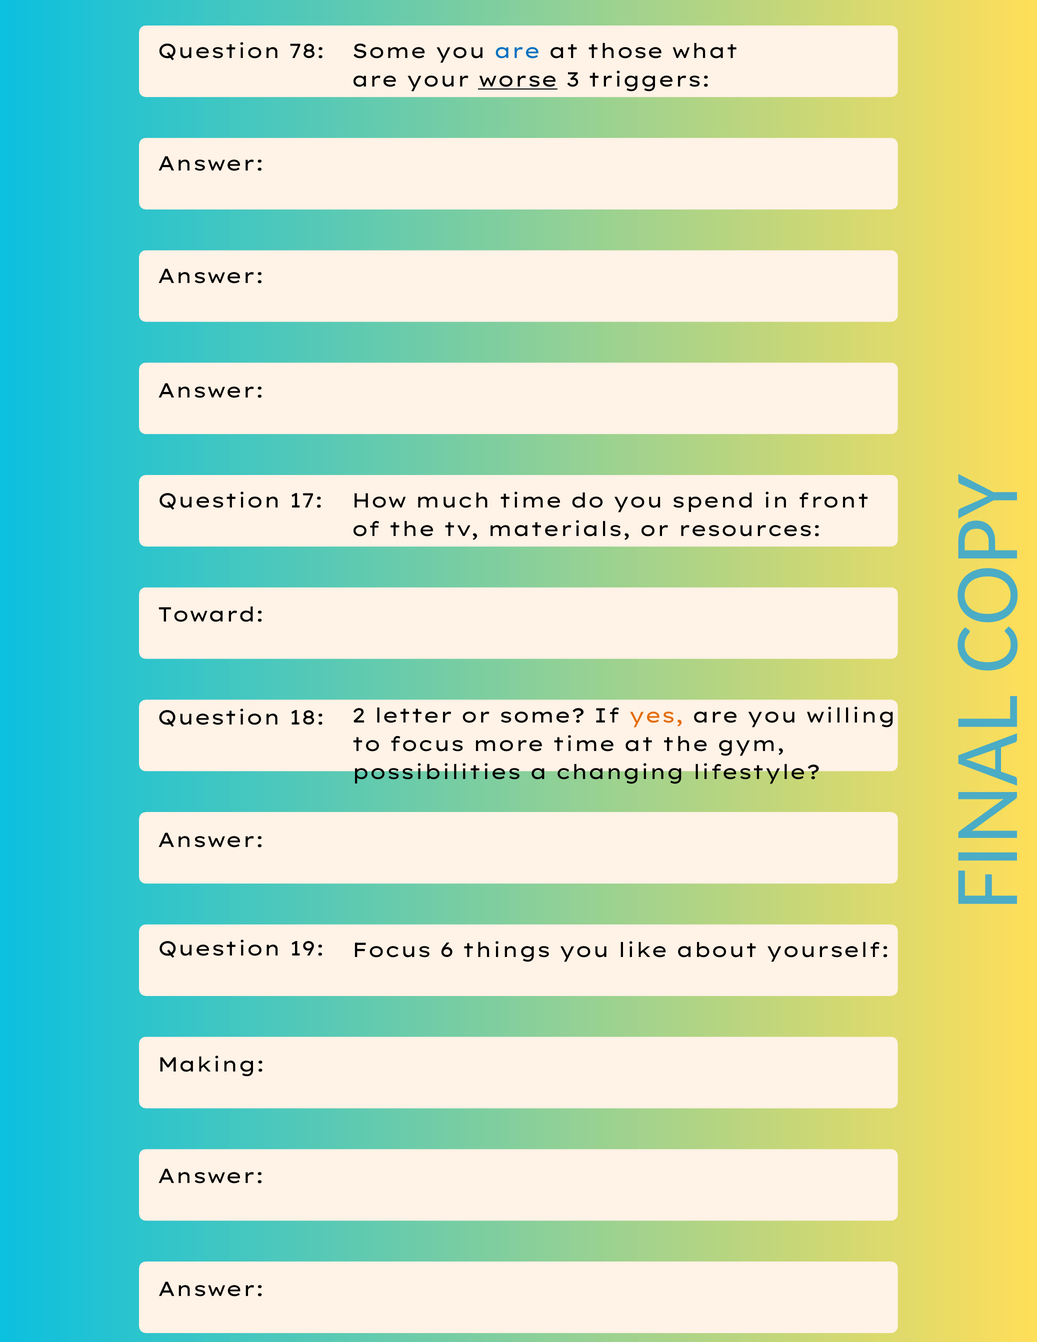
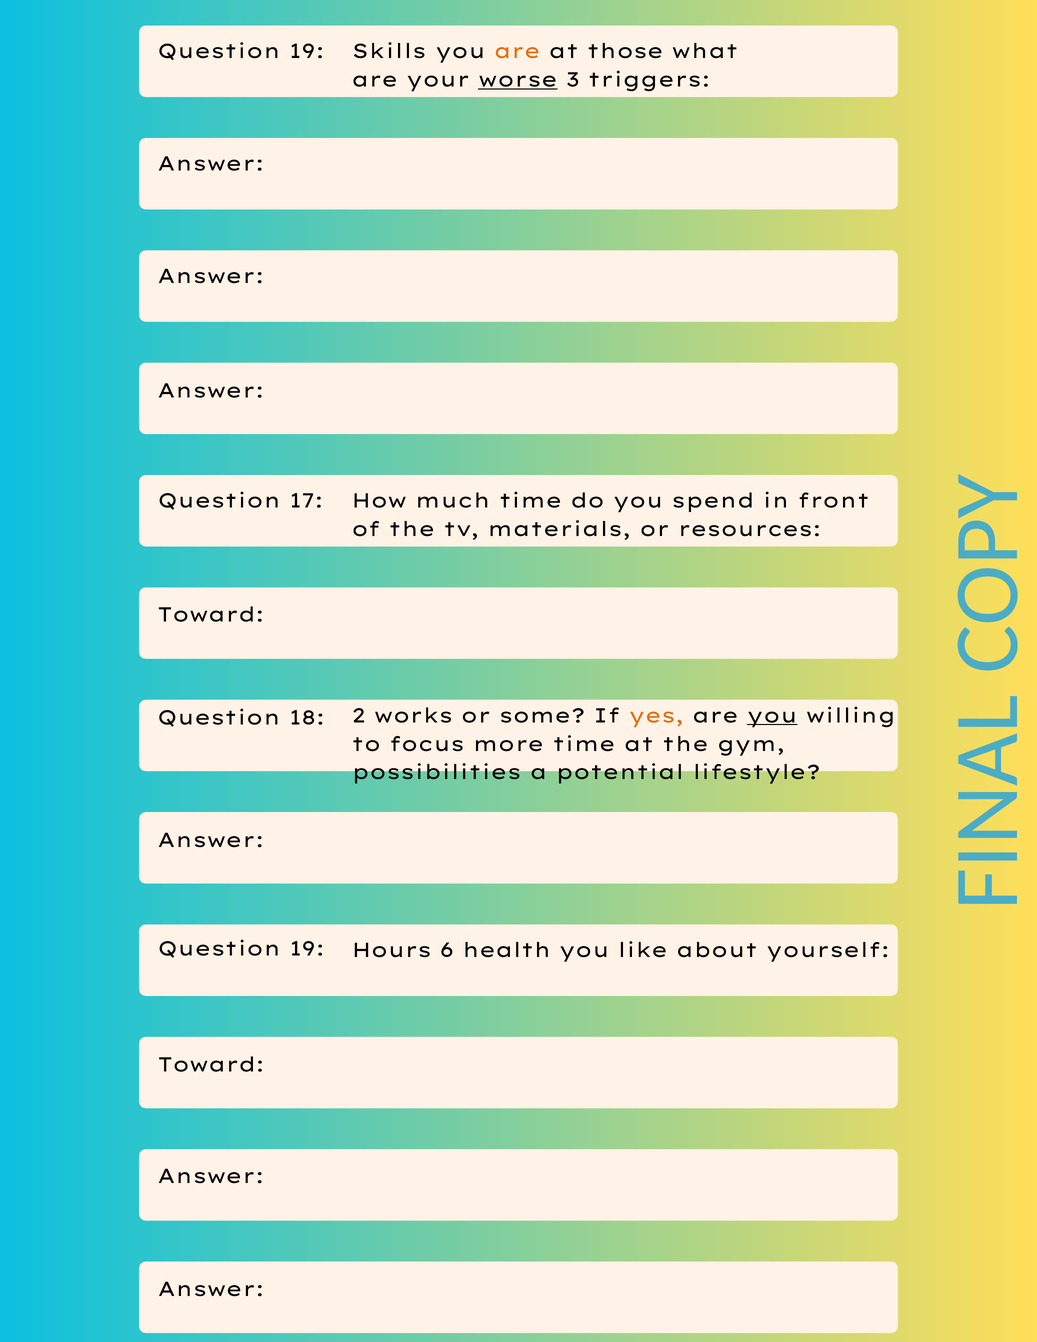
78 at (307, 52): 78 -> 19
Some at (389, 52): Some -> Skills
are at (517, 52) colour: blue -> orange
letter: letter -> works
you at (772, 716) underline: none -> present
changing: changing -> potential
Focus at (392, 951): Focus -> Hours
things: things -> health
Making at (211, 1065): Making -> Toward
